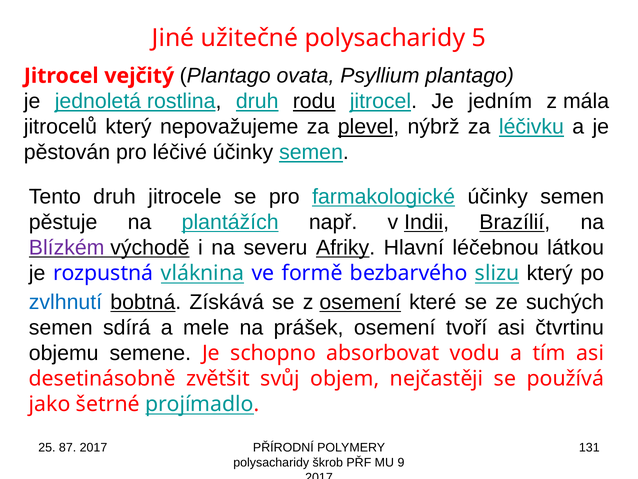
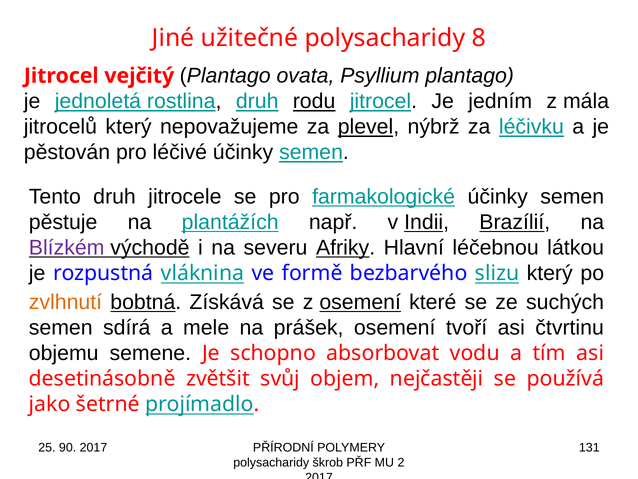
5: 5 -> 8
zvlhnutí colour: blue -> orange
87: 87 -> 90
9: 9 -> 2
